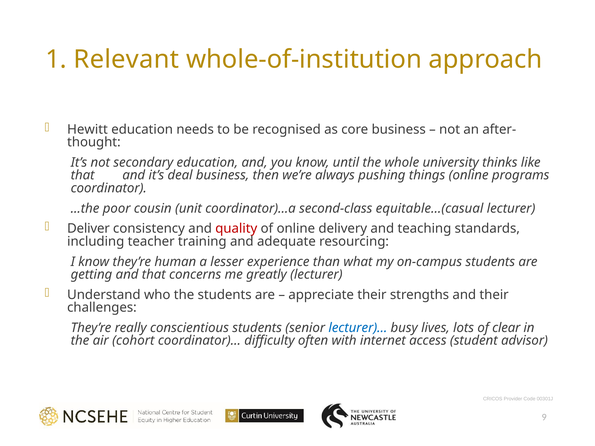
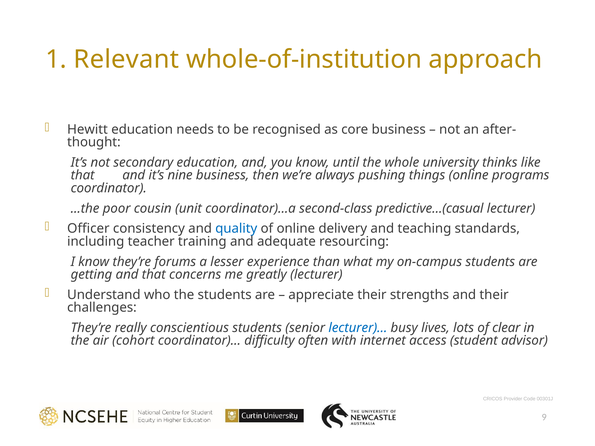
deal: deal -> nine
equitable…(casual: equitable…(casual -> predictive…(casual
Deliver: Deliver -> Officer
quality colour: red -> blue
human: human -> forums
